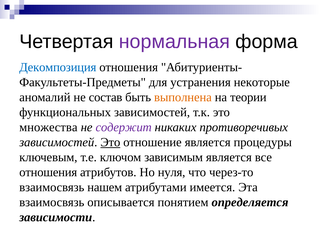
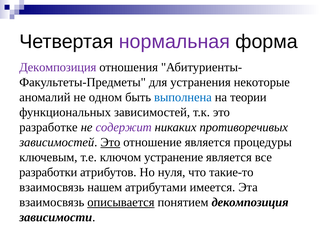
Декомпозиция at (58, 67) colour: blue -> purple
состав: состав -> одном
выполнена colour: orange -> blue
множества: множества -> разработке
зависимым: зависимым -> устранение
отношения at (48, 172): отношения -> разработки
через-то: через-то -> такие-то
описывается underline: none -> present
понятием определяется: определяется -> декомпозиция
